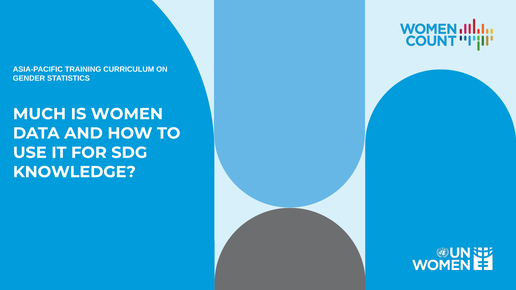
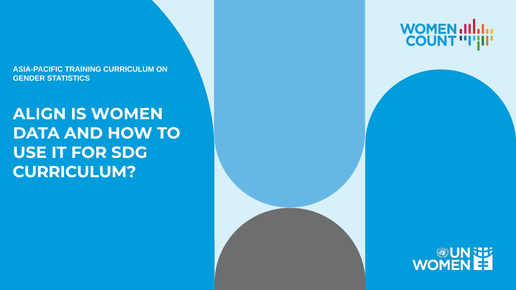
MUCH: MUCH -> ALIGN
KNOWLEDGE at (74, 172): KNOWLEDGE -> CURRICULUM
